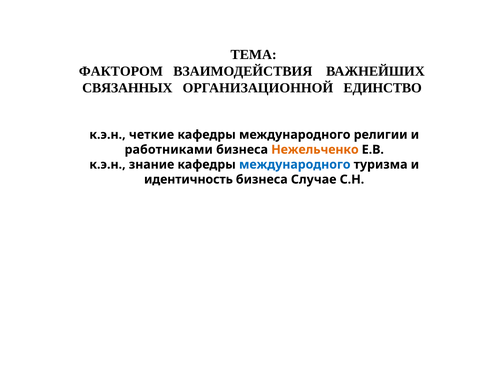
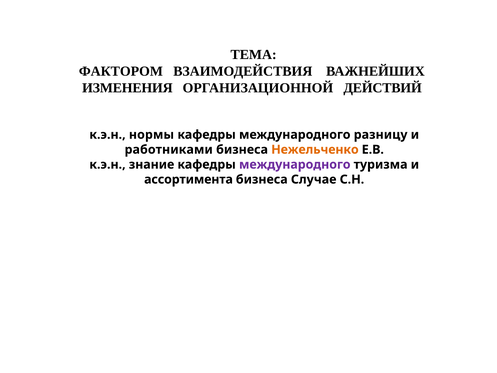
СВЯЗАННЫХ: СВЯЗАННЫХ -> ИЗМЕНЕНИЯ
ЕДИНСТВО: ЕДИНСТВО -> ДЕЙСТВИЙ
четкие: четкие -> нормы
религии: религии -> разницу
международного at (295, 164) colour: blue -> purple
идентичность: идентичность -> ассортимента
